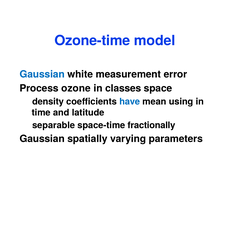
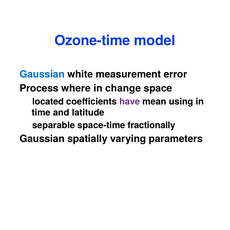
ozone: ozone -> where
classes: classes -> change
density: density -> located
have colour: blue -> purple
